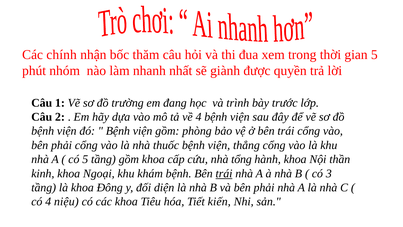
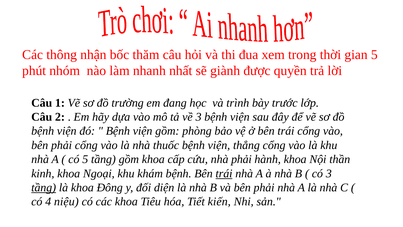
chính: chính -> thông
về 4: 4 -> 3
nhà tổng: tổng -> phải
tầng at (44, 187) underline: none -> present
